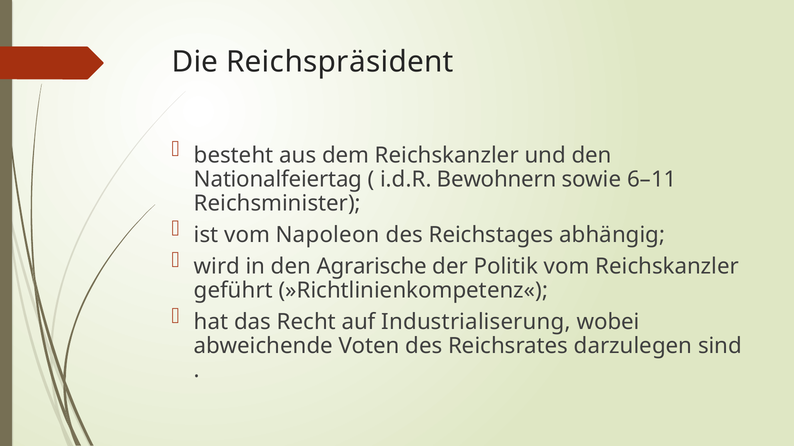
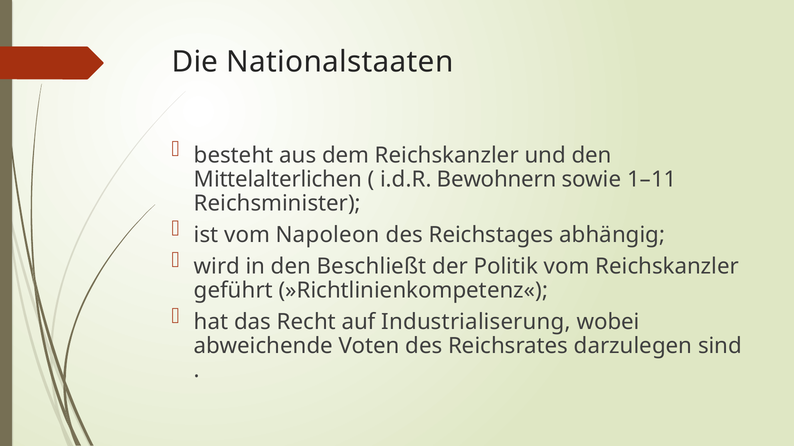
Reichspräsident: Reichspräsident -> Nationalstaaten
Nationalfeiertag: Nationalfeiertag -> Mittelalterlichen
6–11: 6–11 -> 1–11
Agrarische: Agrarische -> Beschließt
